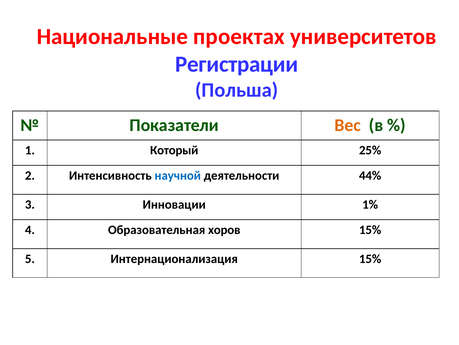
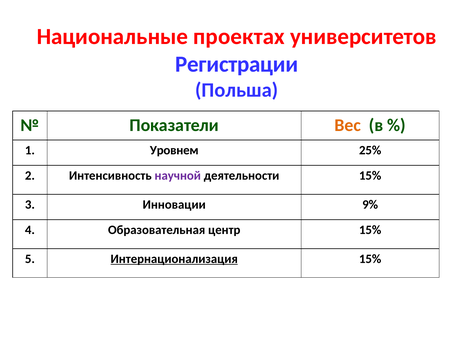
Который: Который -> Уровнем
научной colour: blue -> purple
деятельности 44%: 44% -> 15%
1%: 1% -> 9%
хоров: хоров -> центр
Интернационализация underline: none -> present
